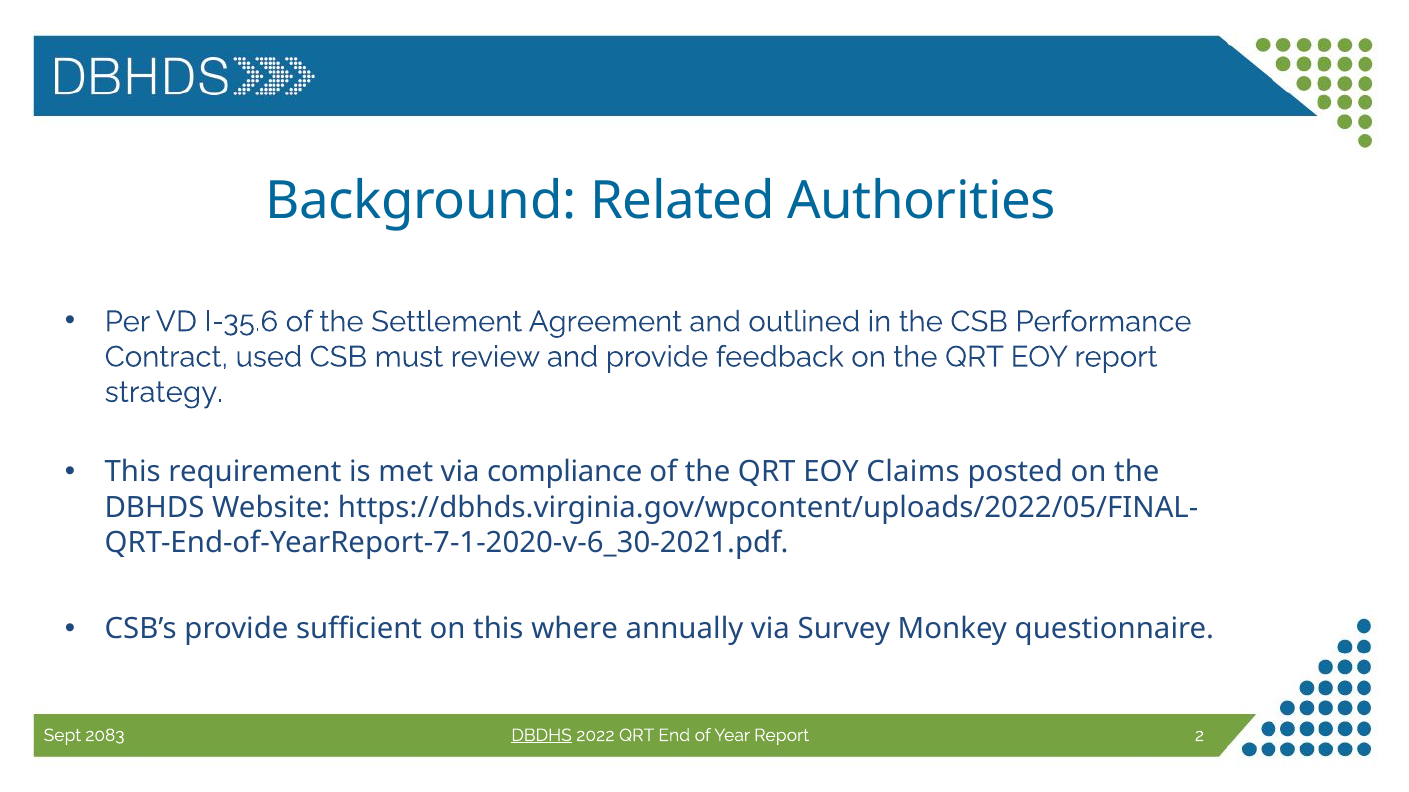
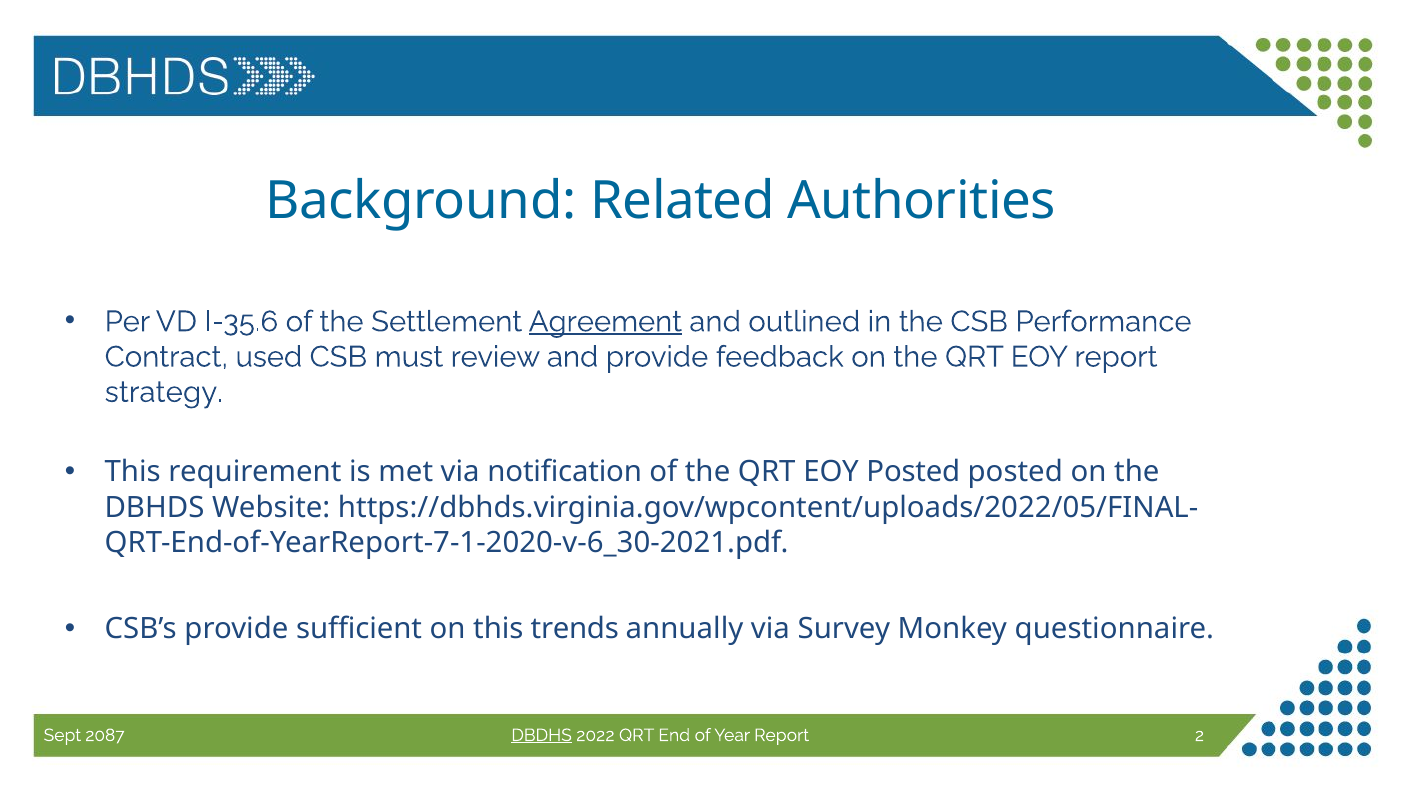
Agreement underline: none -> present
compliance: compliance -> notification
EOY Claims: Claims -> Posted
where: where -> trends
2083: 2083 -> 2087
